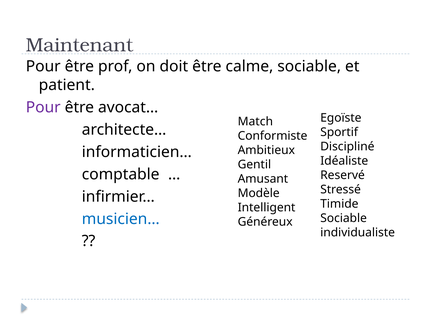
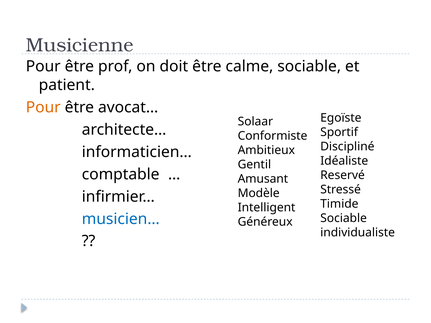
Maintenant: Maintenant -> Musicienne
Pour at (43, 107) colour: purple -> orange
Match: Match -> Solaar
